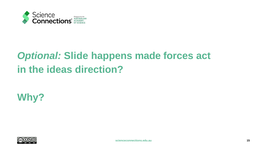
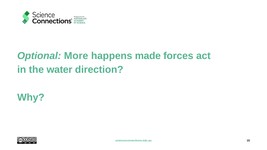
Slide: Slide -> More
ideas: ideas -> water
